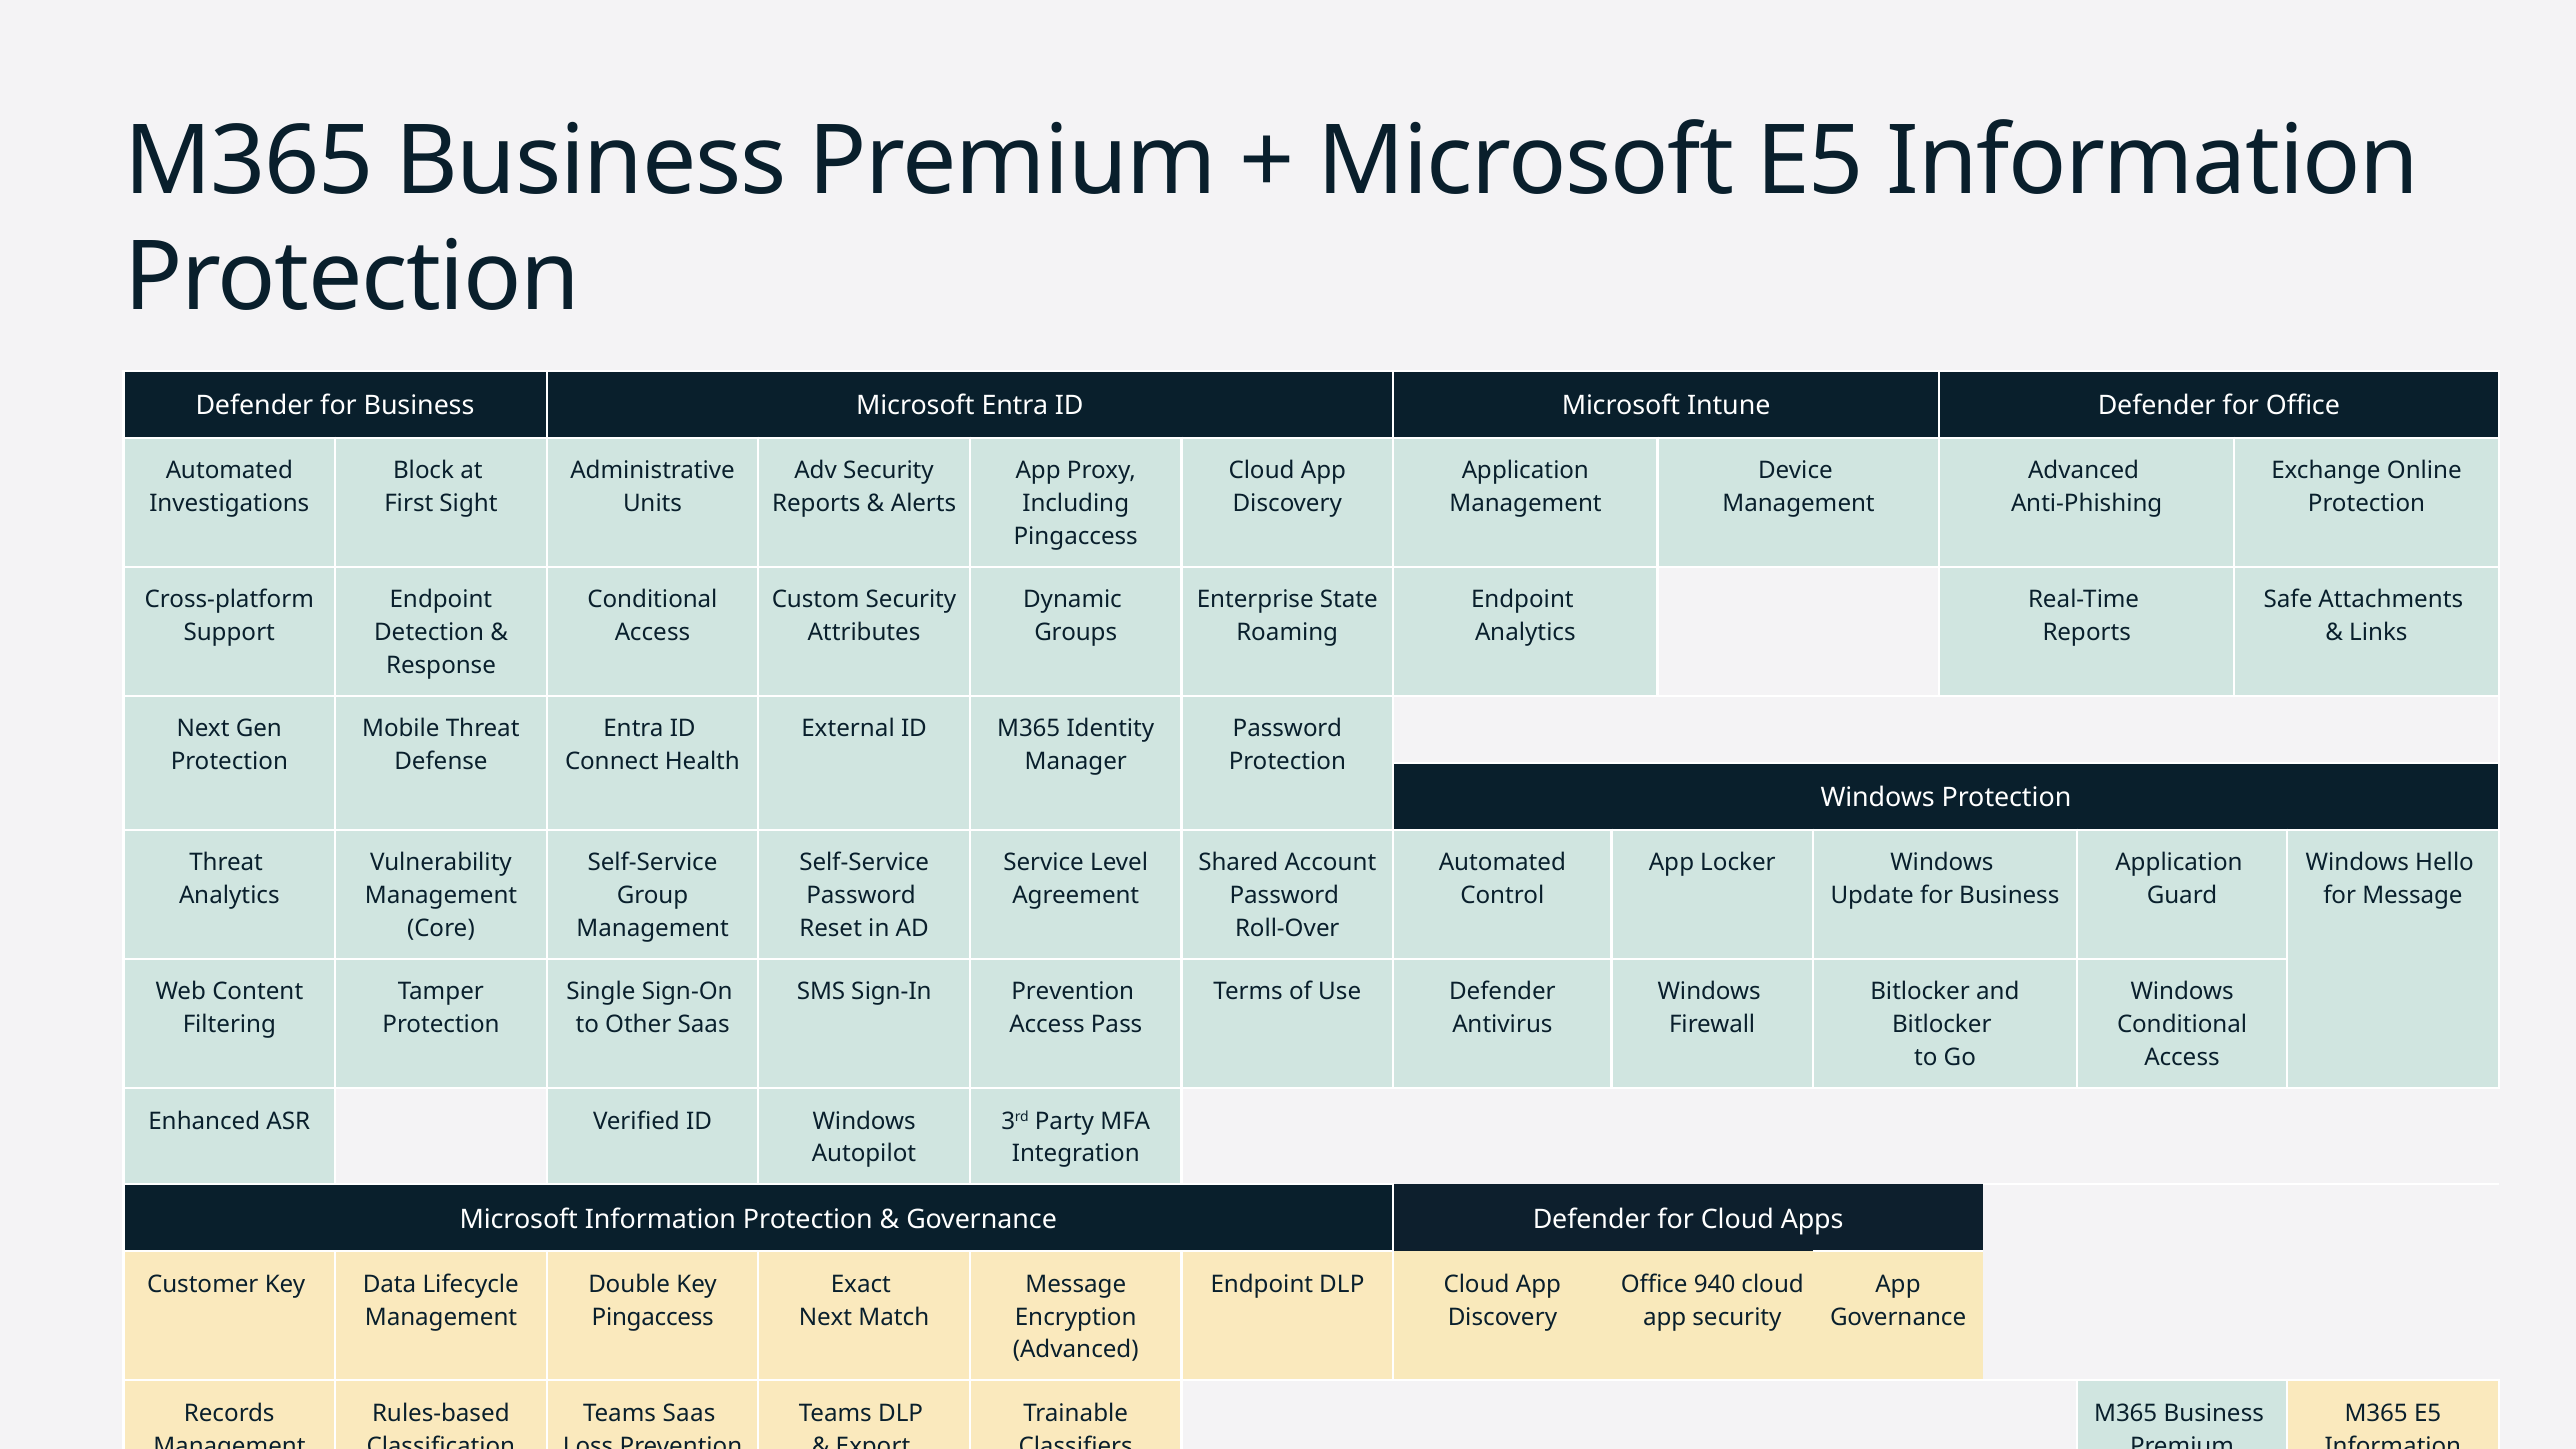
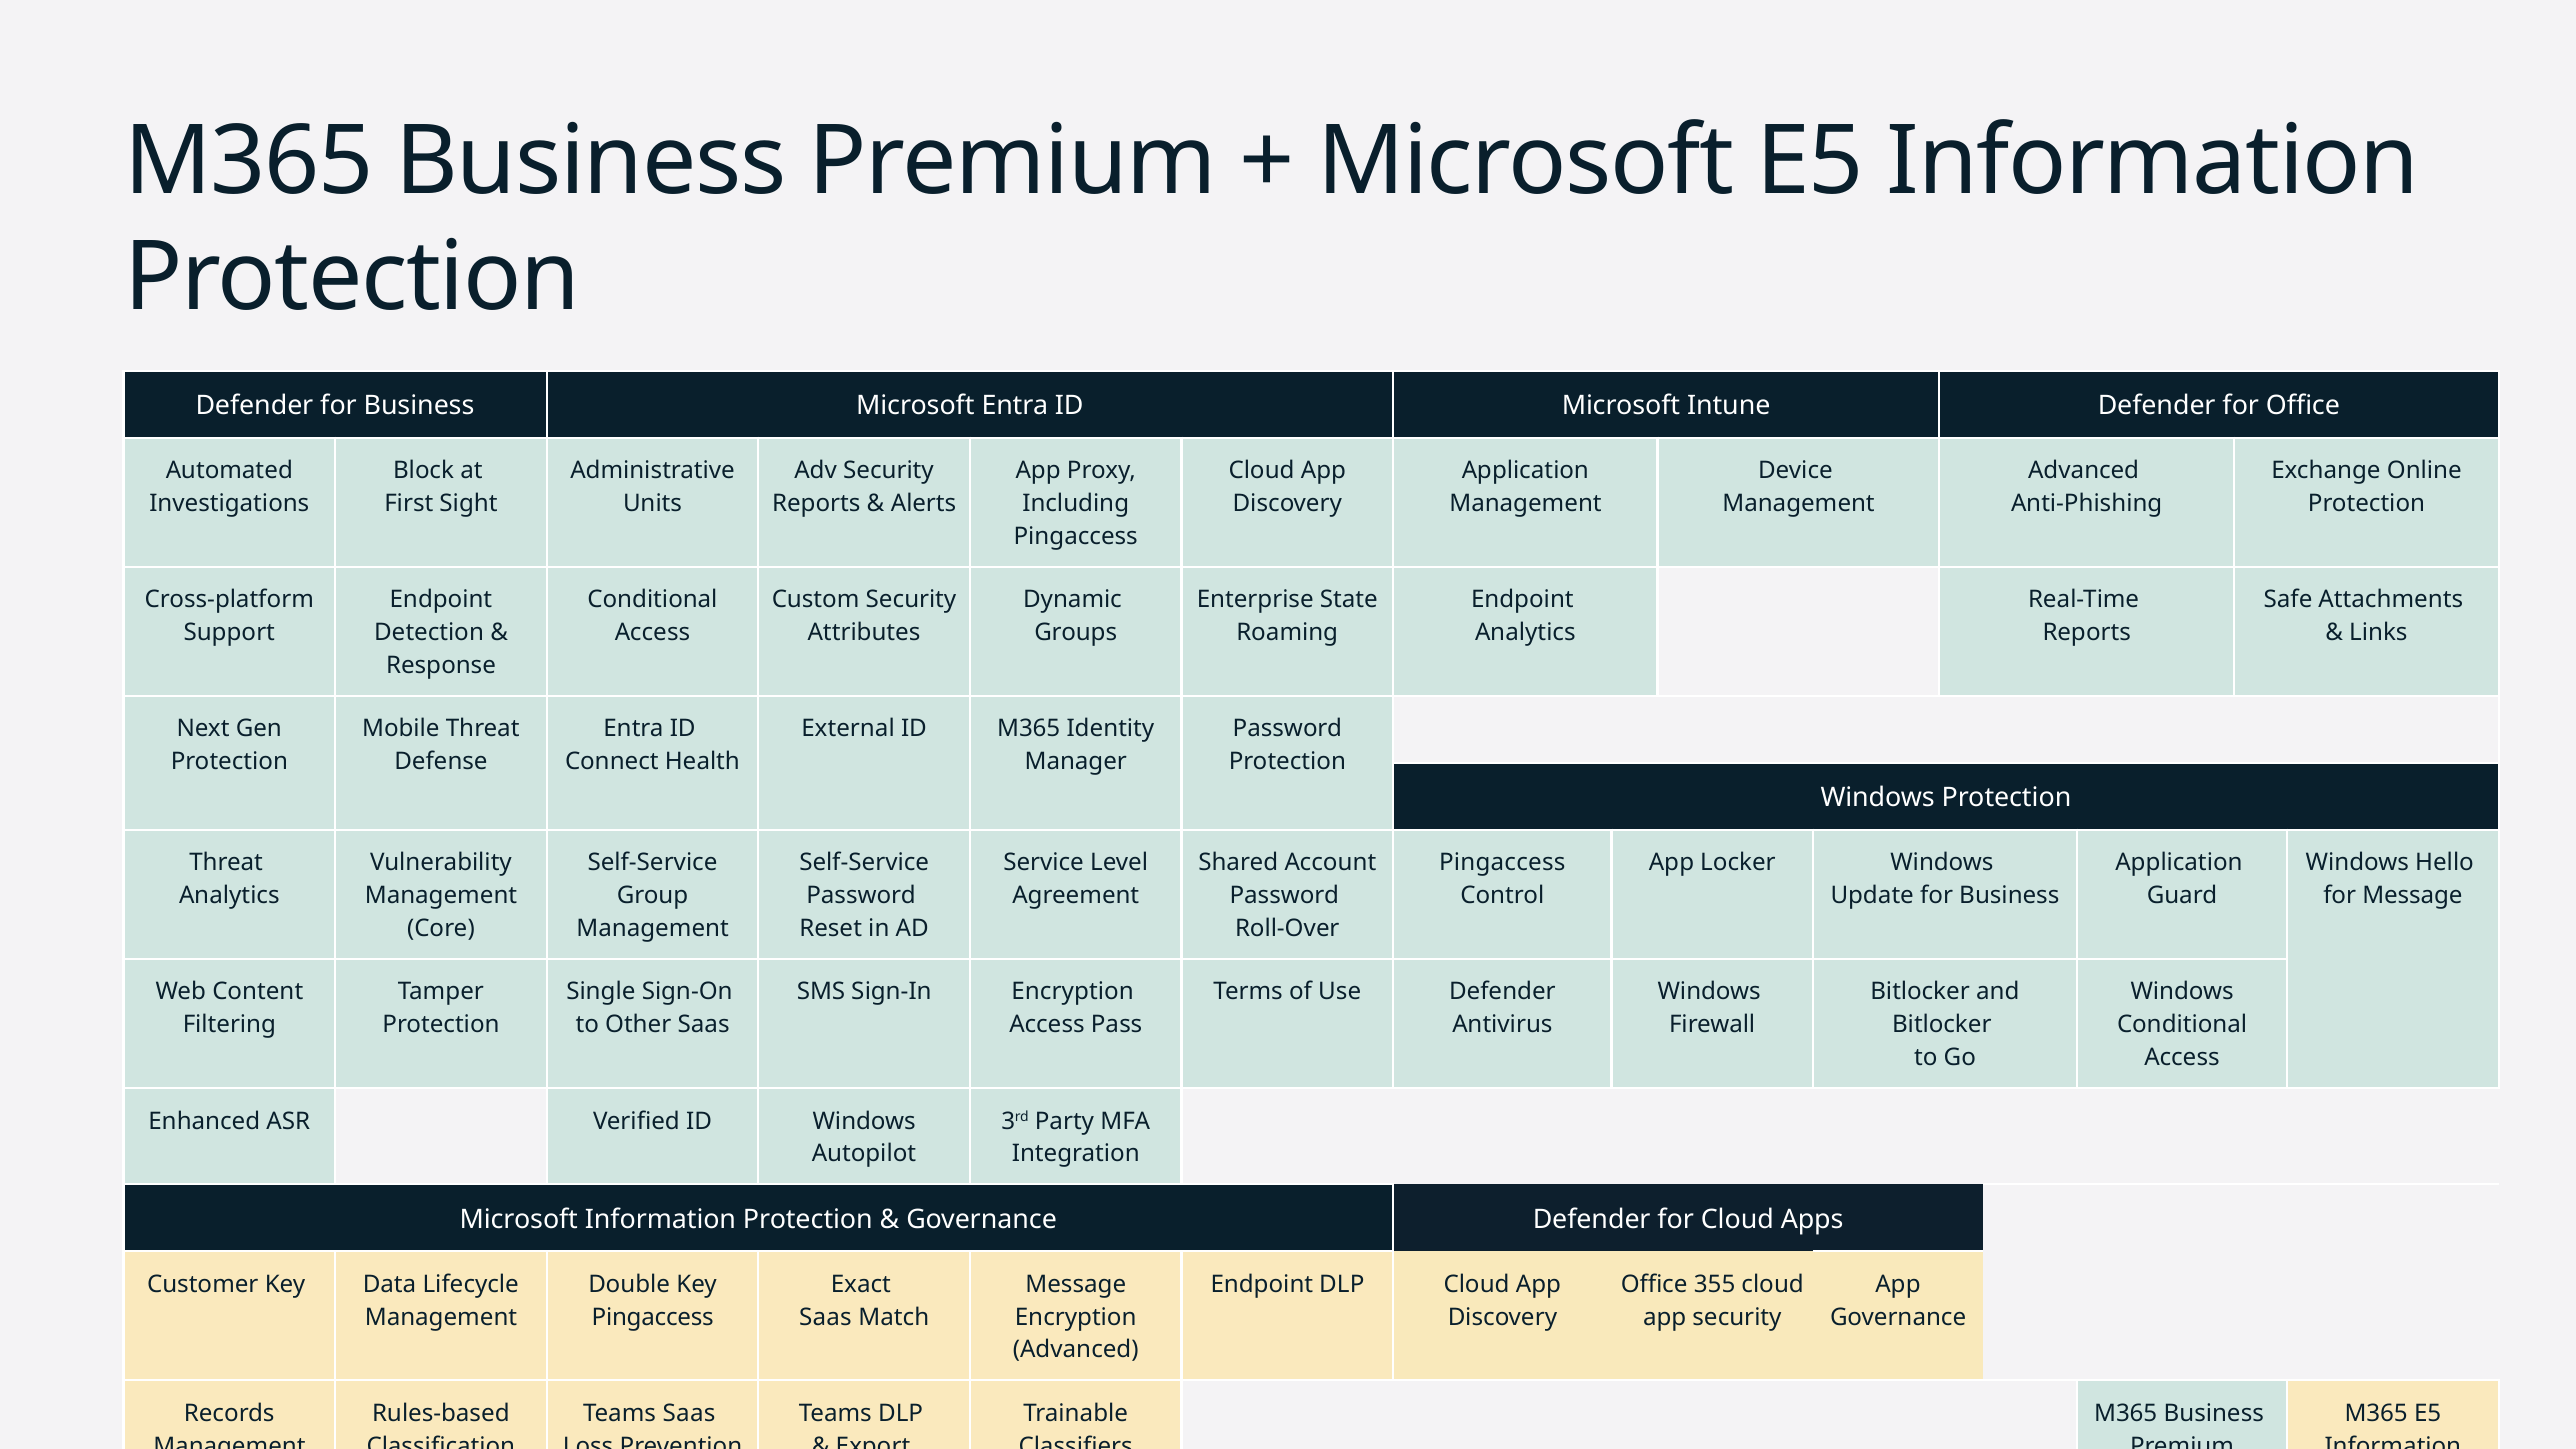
Automated at (1502, 863): Automated -> Pingaccess
Sign-In Prevention: Prevention -> Encryption
940: 940 -> 355
Next at (826, 1317): Next -> Saas
